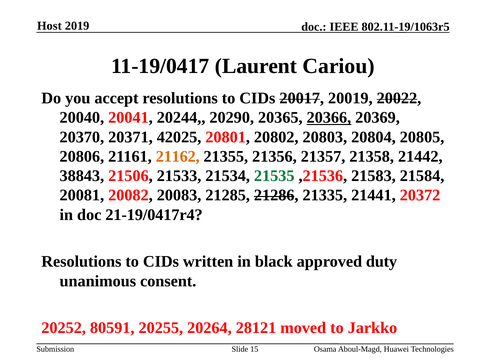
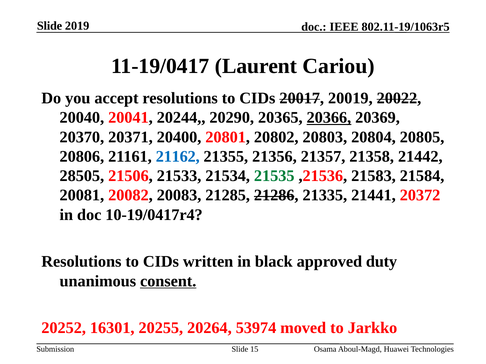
Host at (49, 26): Host -> Slide
42025: 42025 -> 20400
21162 colour: orange -> blue
38843: 38843 -> 28505
21-19/0417r4: 21-19/0417r4 -> 10-19/0417r4
consent underline: none -> present
80591: 80591 -> 16301
28121: 28121 -> 53974
